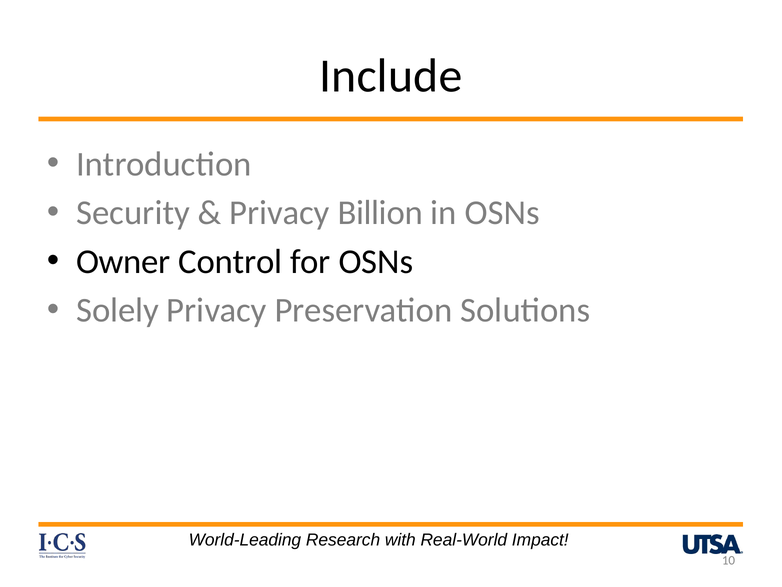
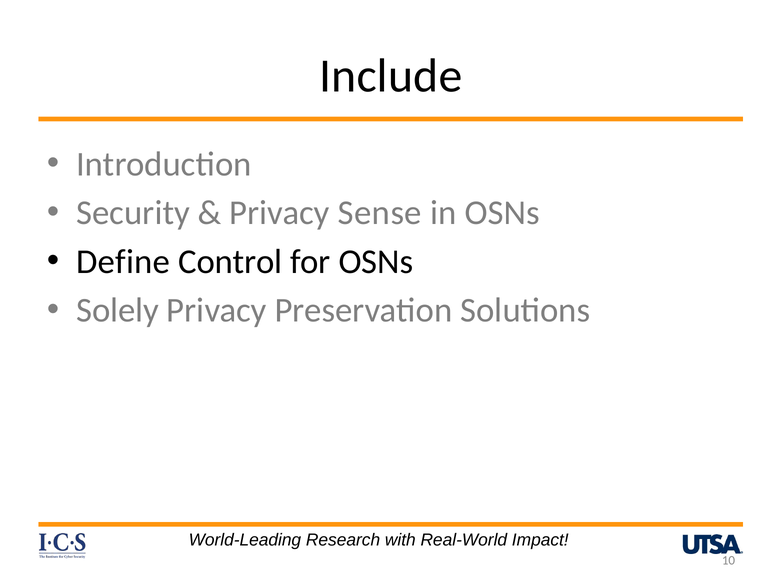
Billion: Billion -> Sense
Owner: Owner -> Define
